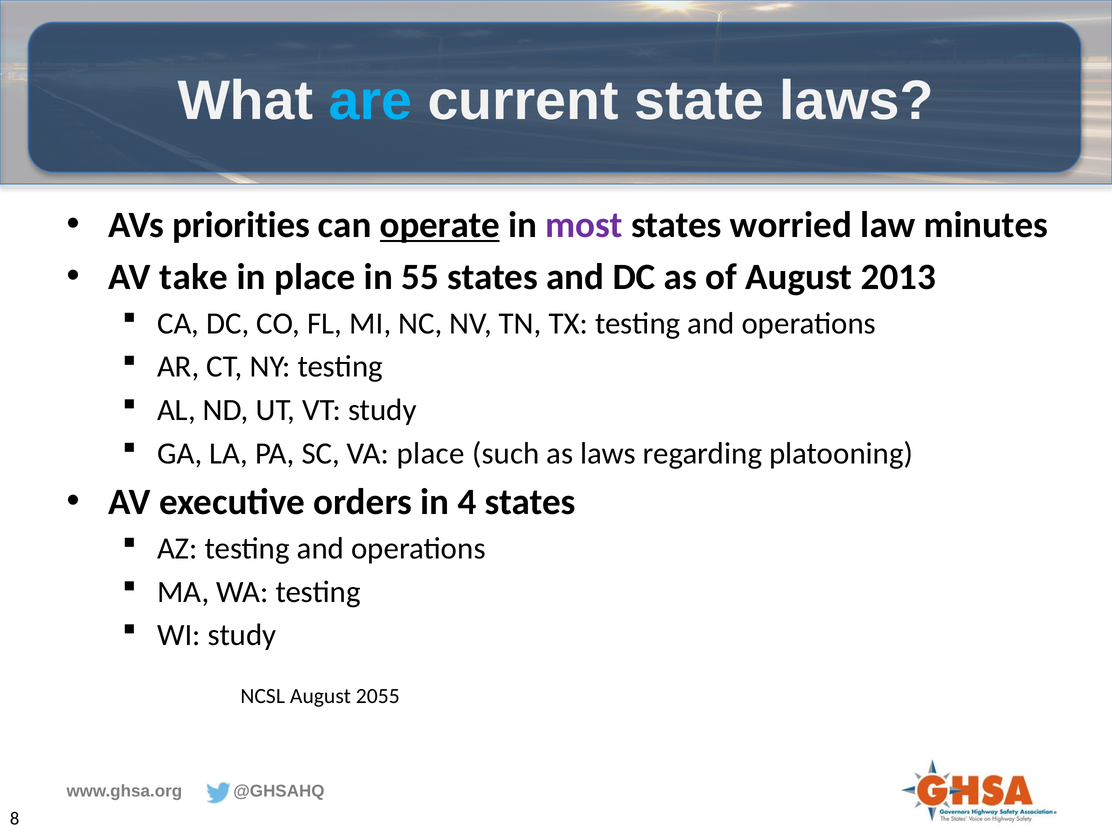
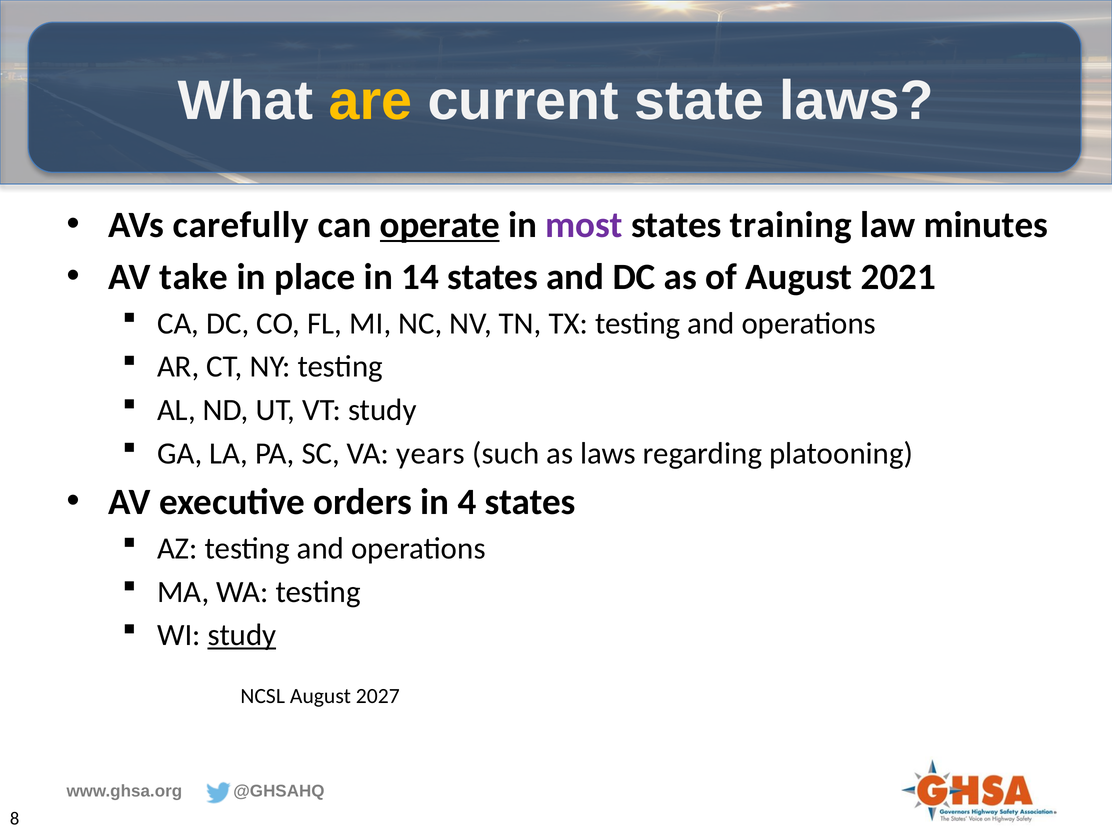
are colour: light blue -> yellow
priorities: priorities -> carefully
worried: worried -> training
55: 55 -> 14
2013: 2013 -> 2021
VA place: place -> years
study at (242, 635) underline: none -> present
2055: 2055 -> 2027
